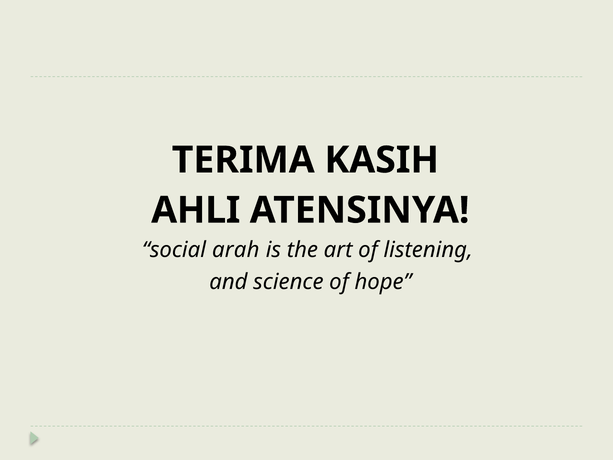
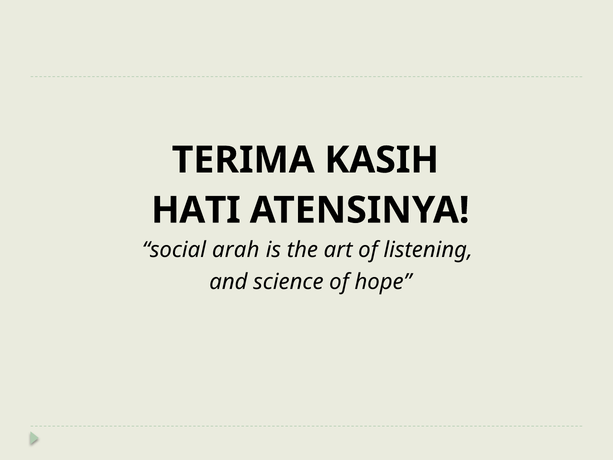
AHLI: AHLI -> HATI
